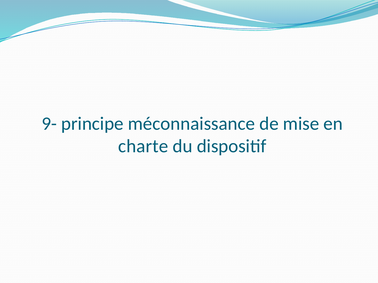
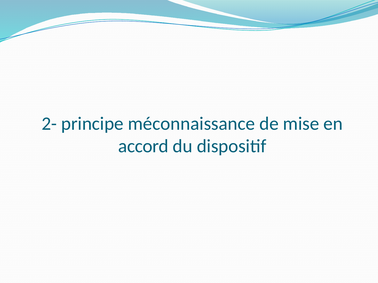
9-: 9- -> 2-
charte: charte -> accord
